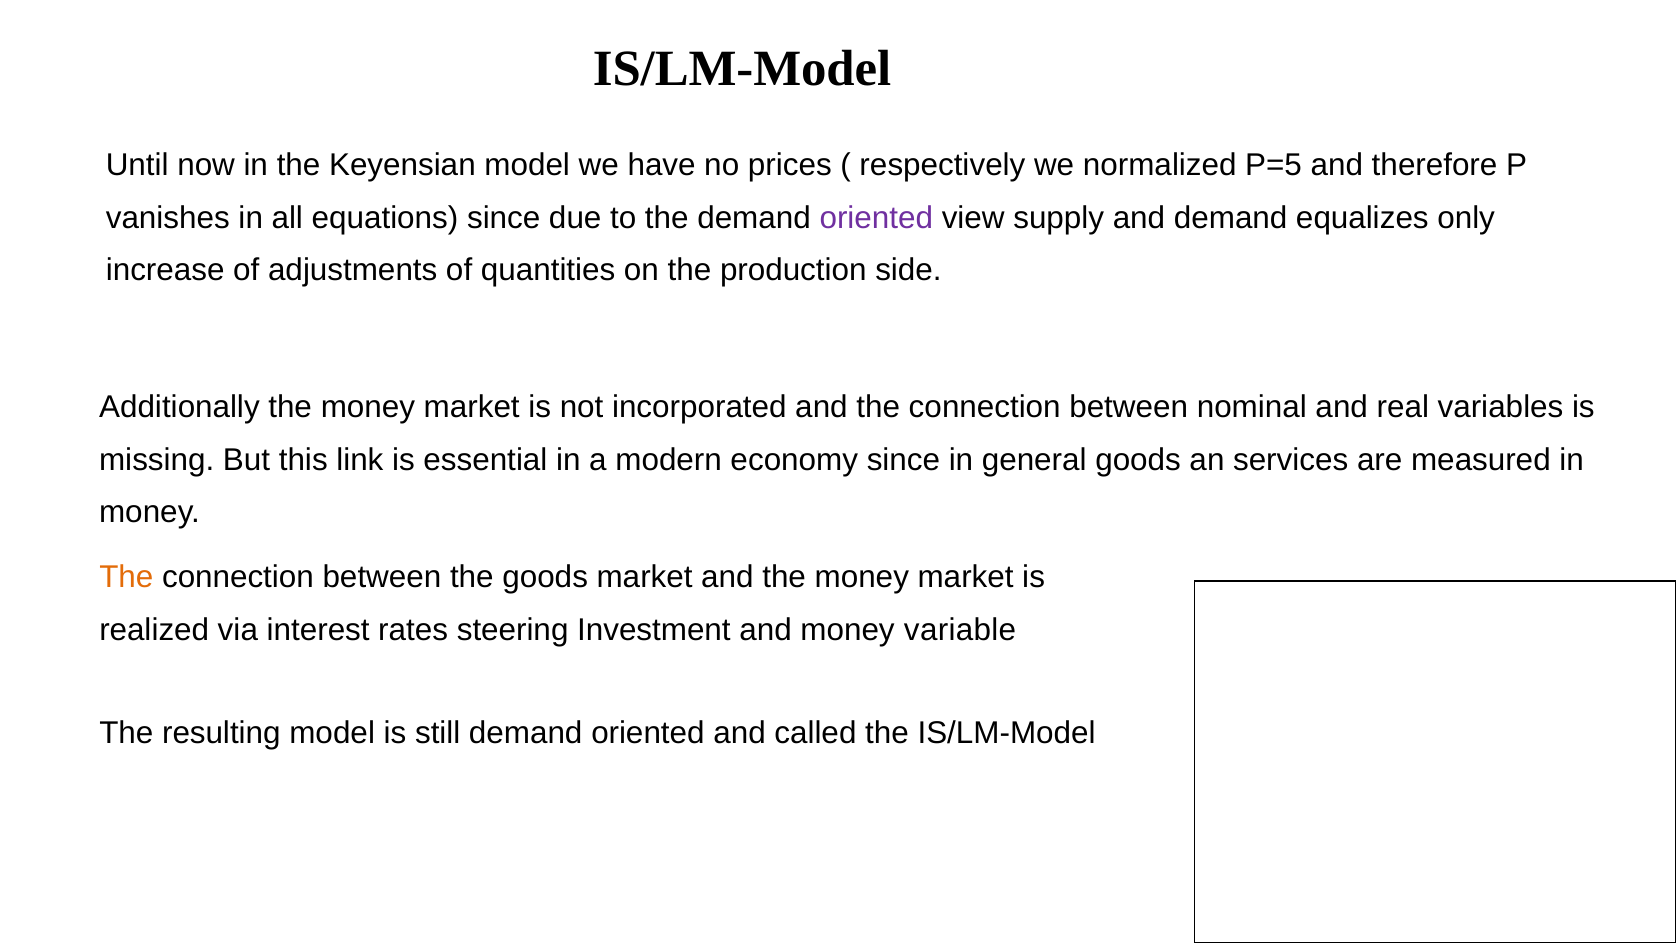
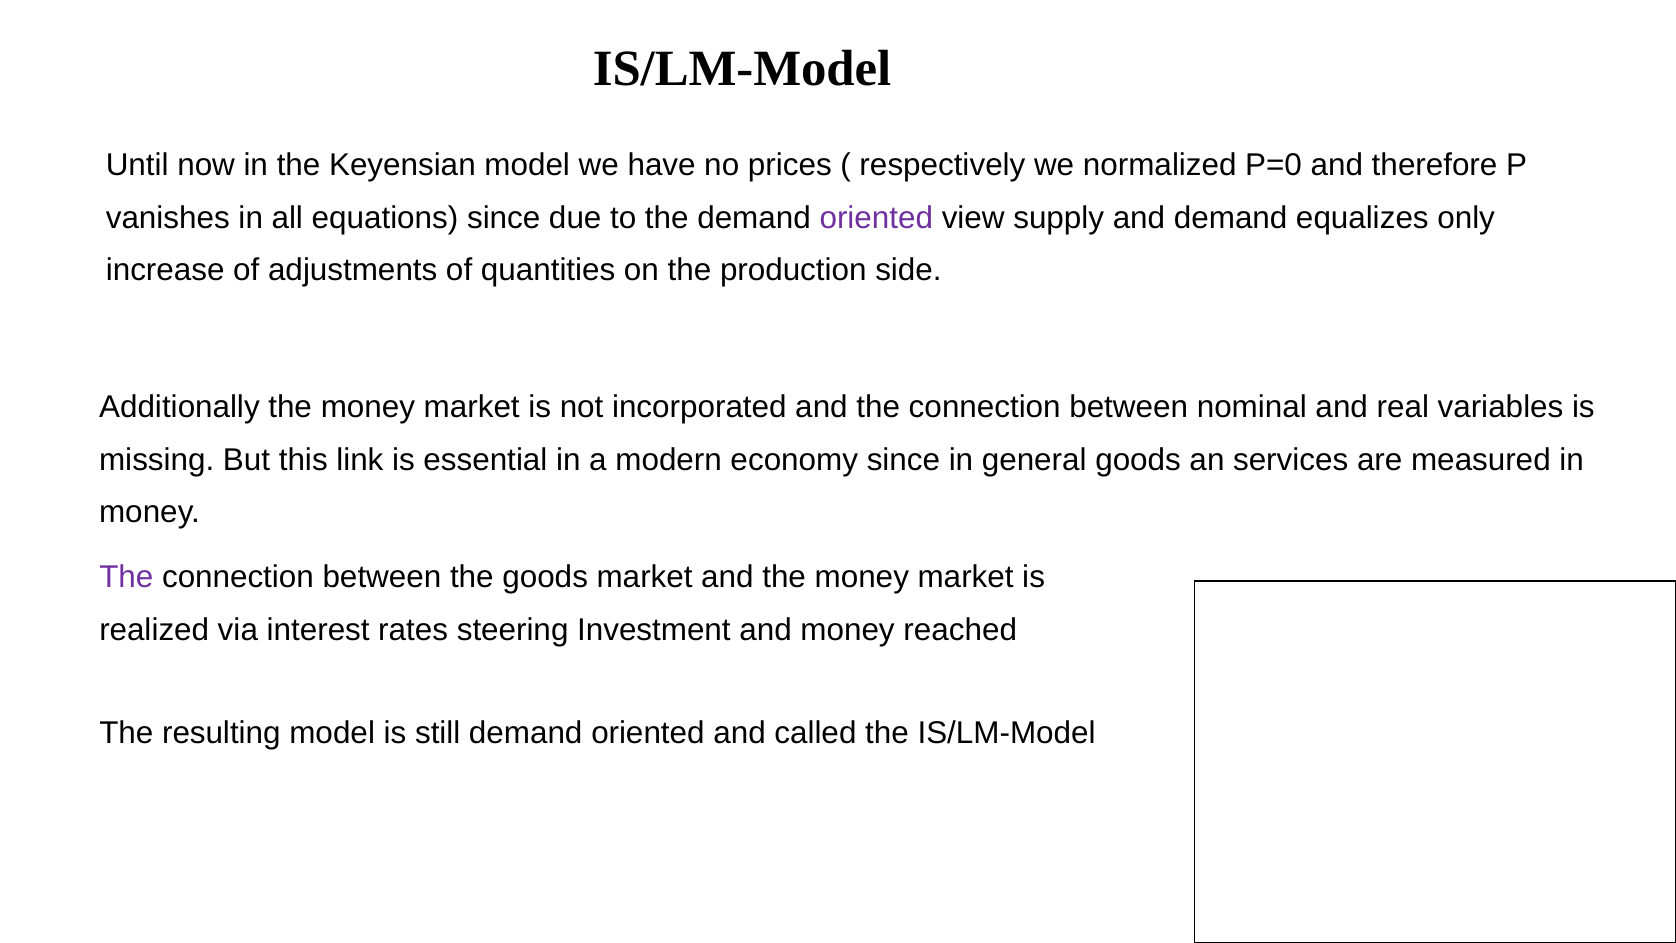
P=5: P=5 -> P=0
The at (126, 577) colour: orange -> purple
variable: variable -> reached
